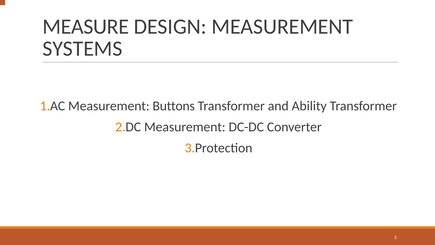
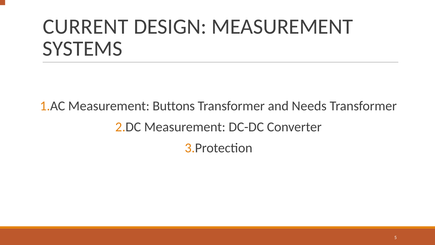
MEASURE: MEASURE -> CURRENT
Ability: Ability -> Needs
